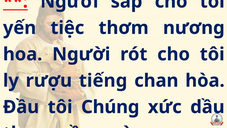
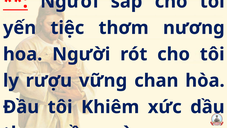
tiếng: tiếng -> vững
Chúng: Chúng -> Khiêm
